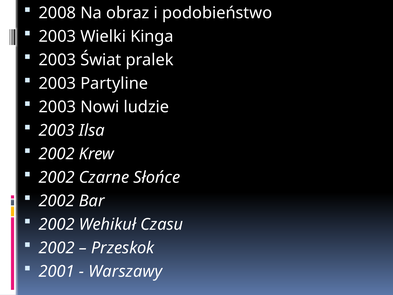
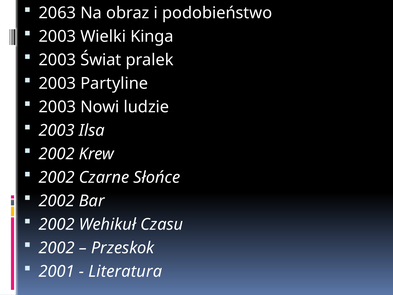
2008: 2008 -> 2063
Warszawy: Warszawy -> Literatura
